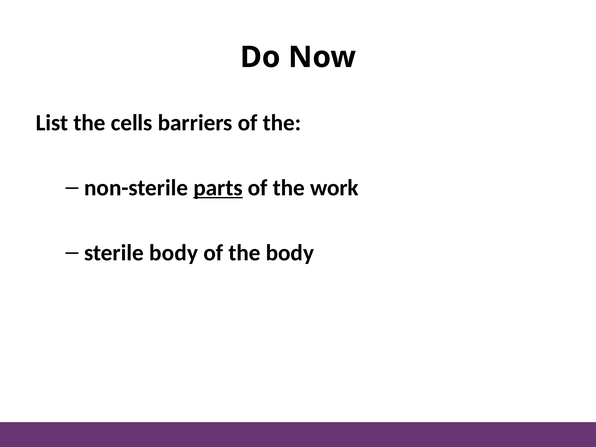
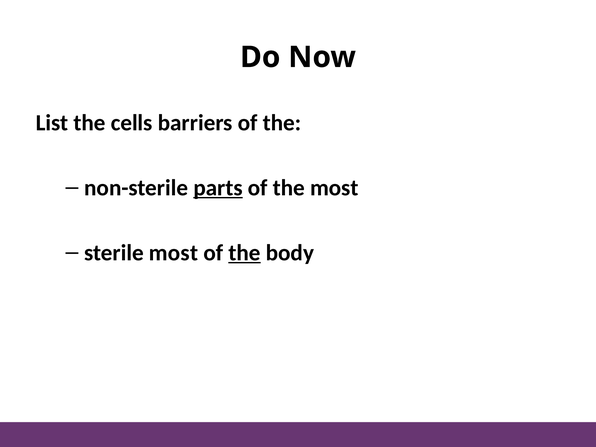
the work: work -> most
sterile body: body -> most
the at (245, 253) underline: none -> present
